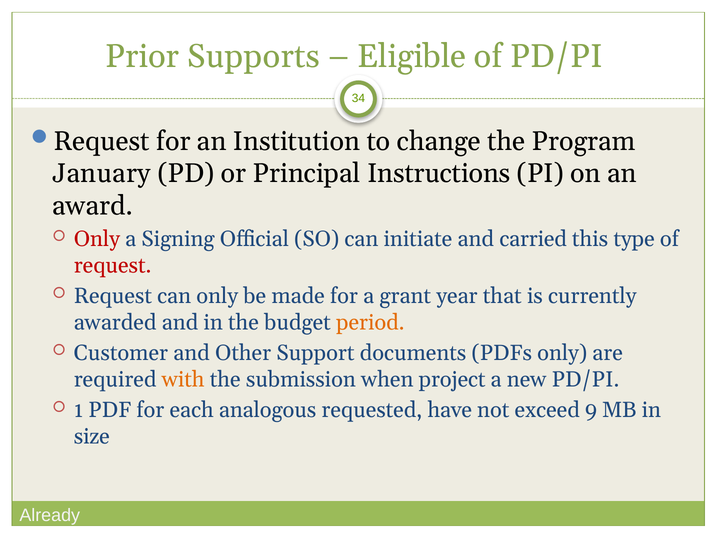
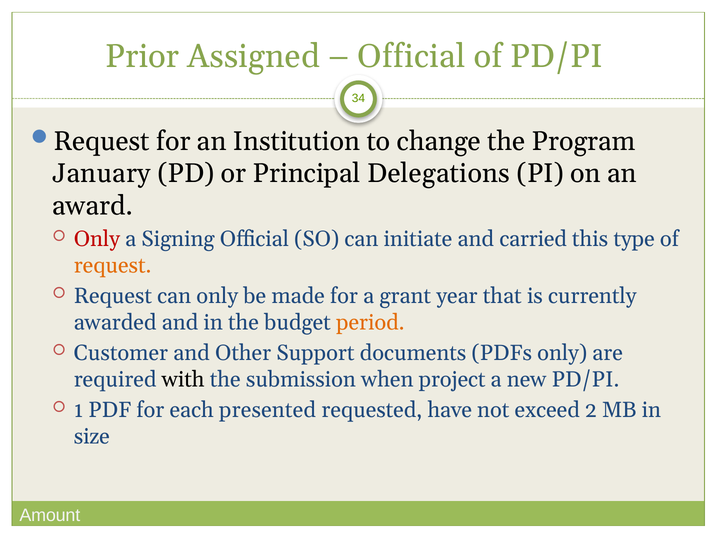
Supports: Supports -> Assigned
Eligible at (412, 56): Eligible -> Official
Instructions: Instructions -> Delegations
request at (113, 265) colour: red -> orange
with colour: orange -> black
analogous: analogous -> presented
9: 9 -> 2
Already: Already -> Amount
